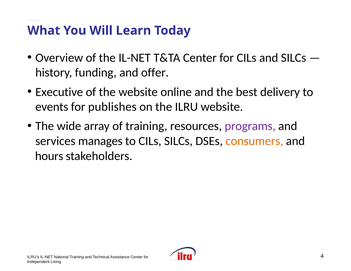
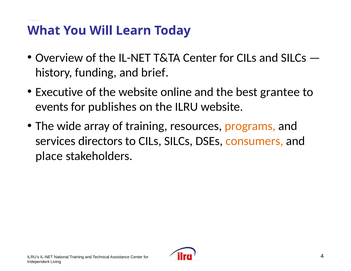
offer: offer -> brief
delivery: delivery -> grantee
programs colour: purple -> orange
manages: manages -> directors
hours: hours -> place
